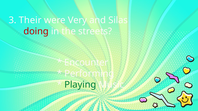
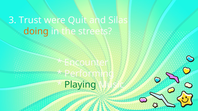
Their: Their -> Trust
Very: Very -> Quit
doing colour: red -> orange
